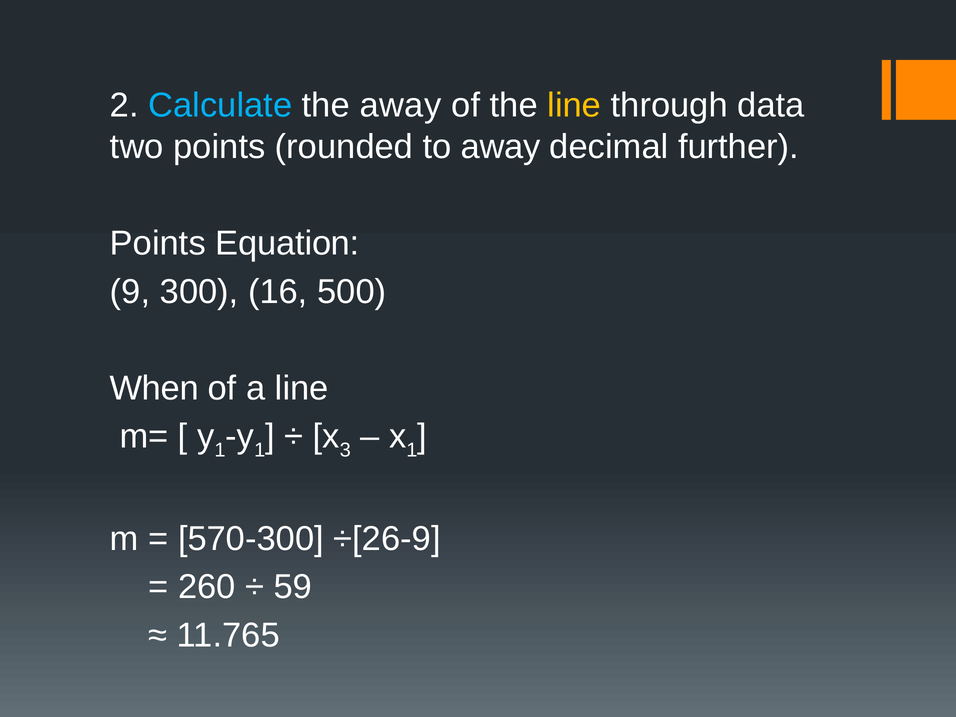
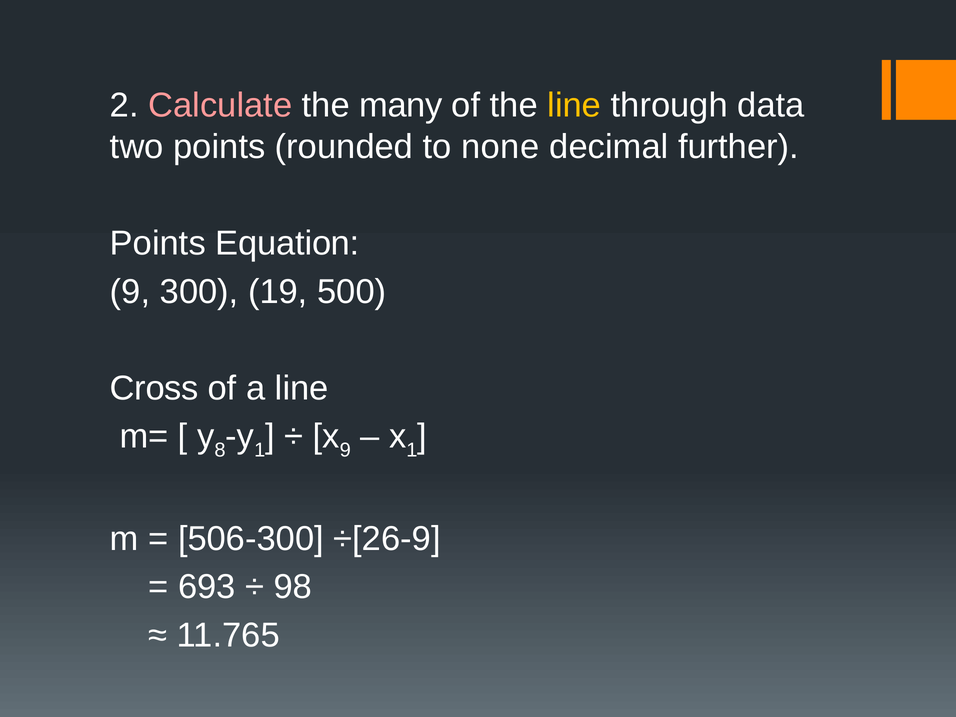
Calculate colour: light blue -> pink
the away: away -> many
to away: away -> none
16: 16 -> 19
When: When -> Cross
1 at (220, 450): 1 -> 8
3 at (345, 450): 3 -> 9
570-300: 570-300 -> 506-300
260: 260 -> 693
59: 59 -> 98
